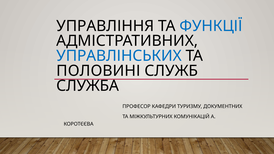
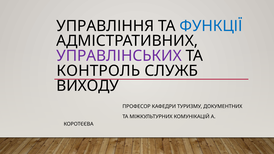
УПРАВЛІНСЬКИХ colour: blue -> purple
ПОЛОВИНІ: ПОЛОВИНІ -> КОНТРОЛЬ
СЛУЖБА: СЛУЖБА -> ВИХОДУ
